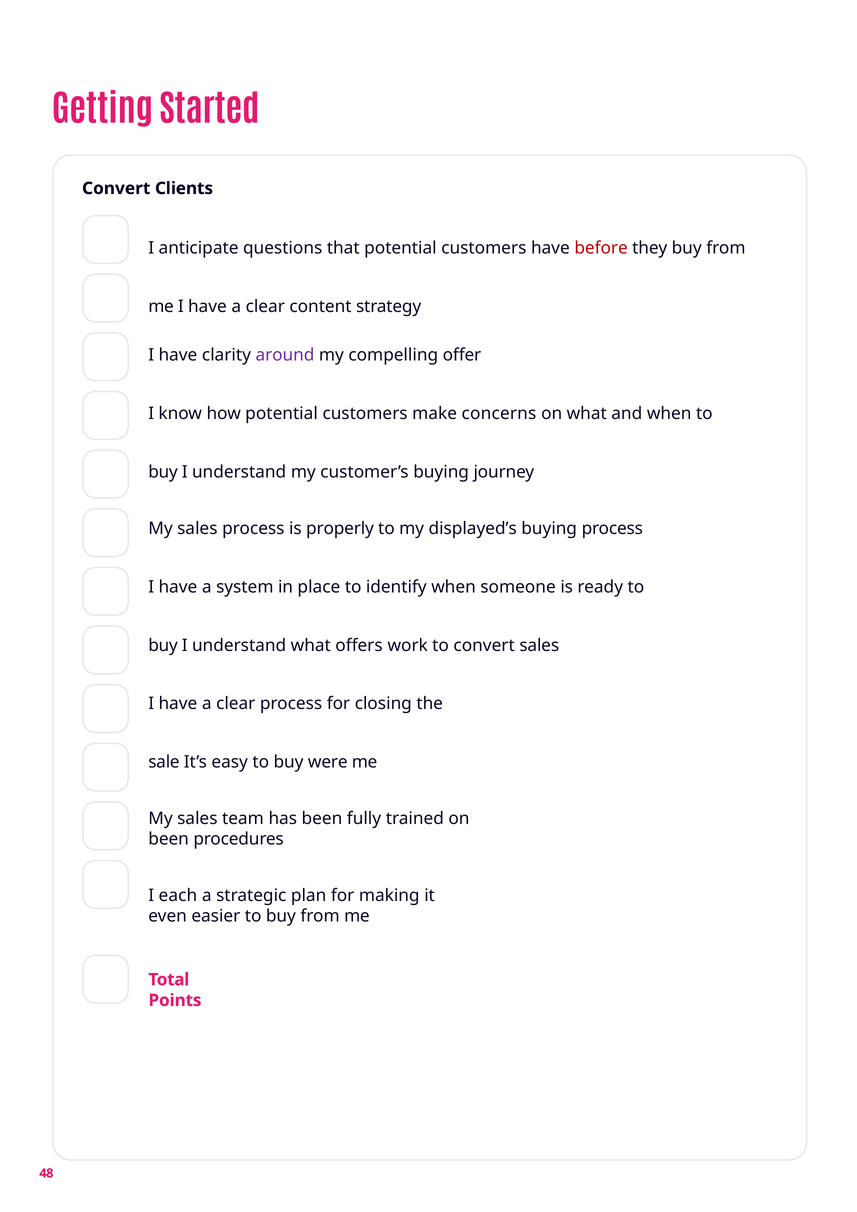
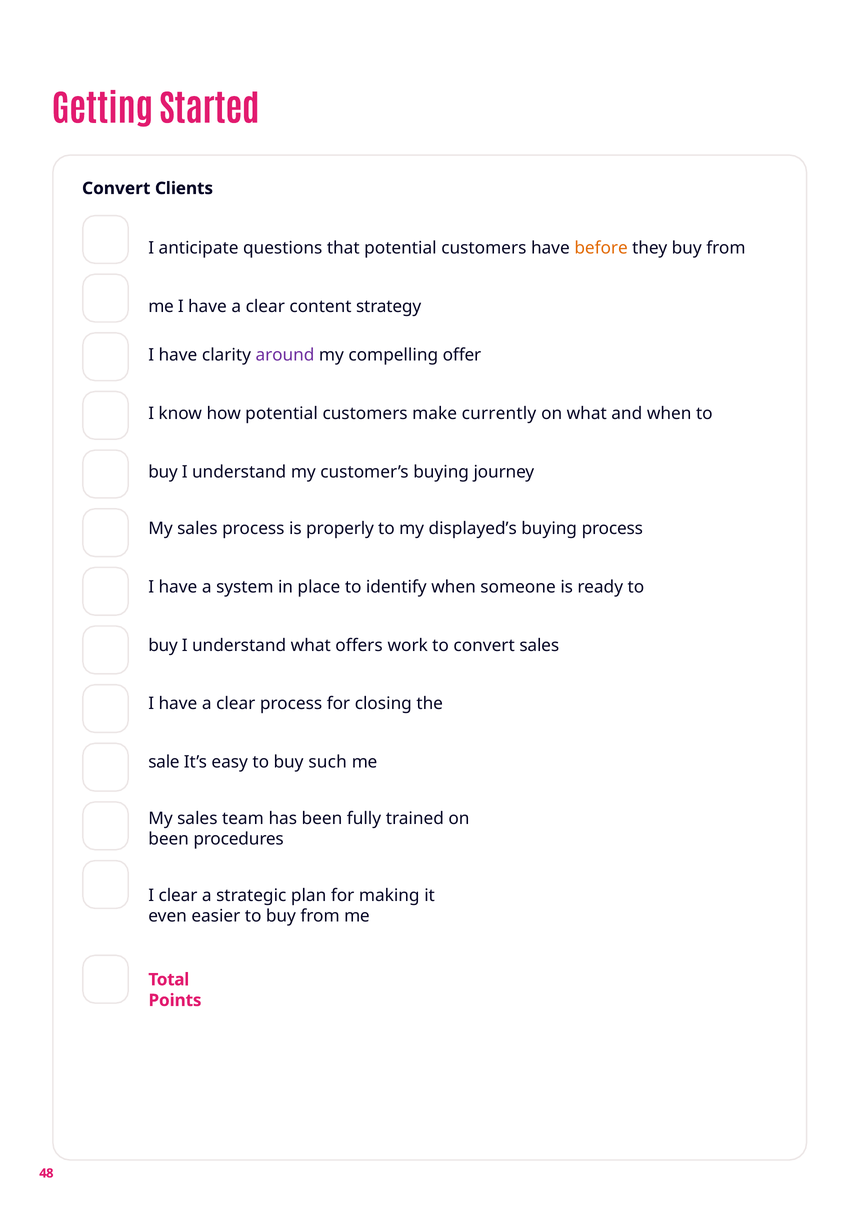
before colour: red -> orange
concerns: concerns -> currently
were: were -> such
I each: each -> clear
